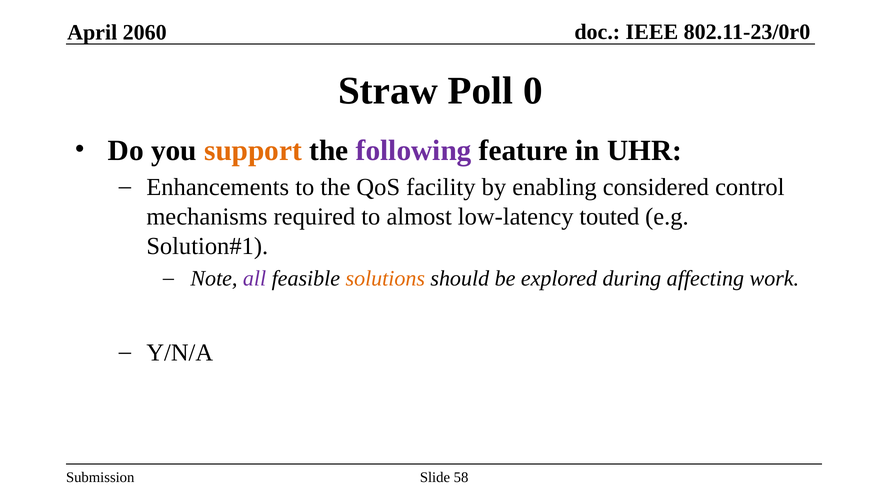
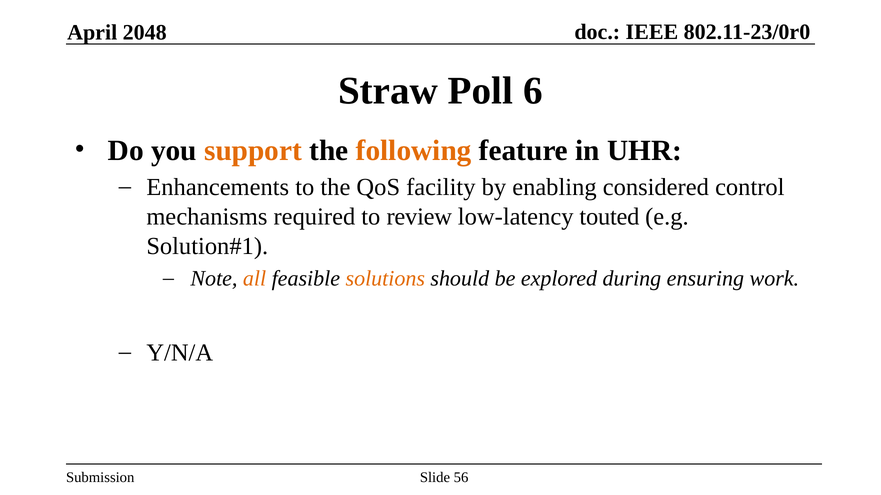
2060: 2060 -> 2048
0: 0 -> 6
following colour: purple -> orange
almost: almost -> review
all colour: purple -> orange
affecting: affecting -> ensuring
58: 58 -> 56
